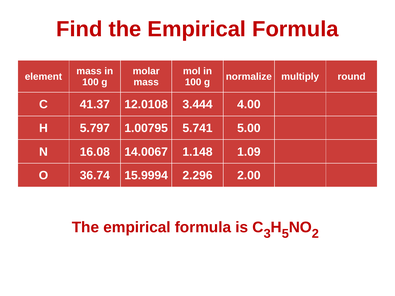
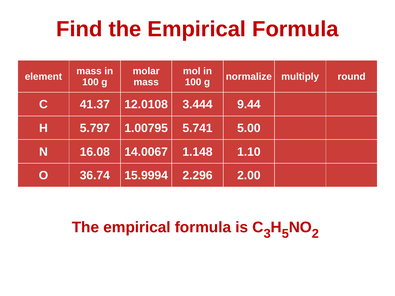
4.00: 4.00 -> 9.44
1.09: 1.09 -> 1.10
